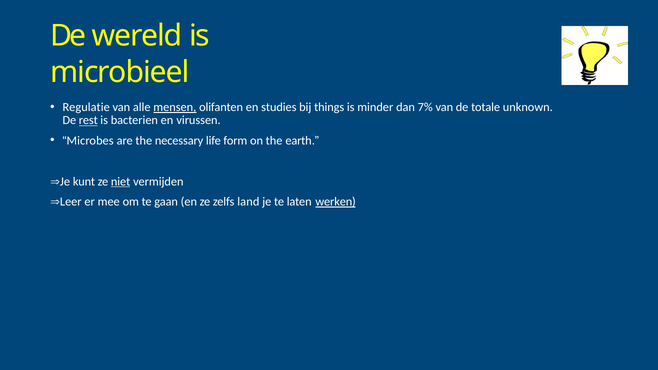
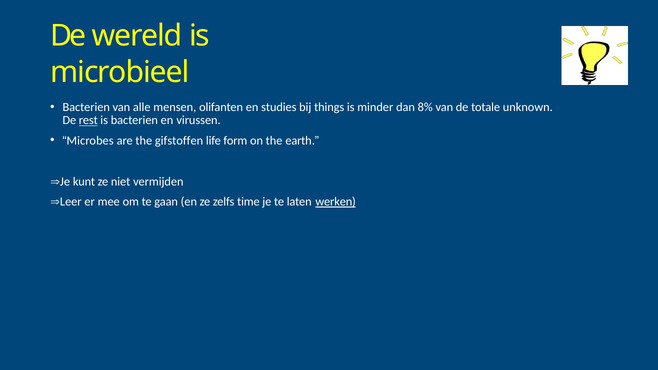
Regulatie at (86, 107): Regulatie -> Bacterien
mensen underline: present -> none
7%: 7% -> 8%
necessary: necessary -> gifstoffen
niet underline: present -> none
land: land -> time
